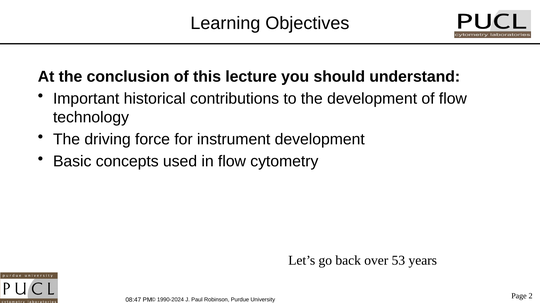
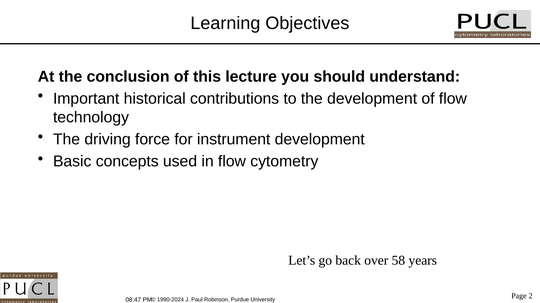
53: 53 -> 58
